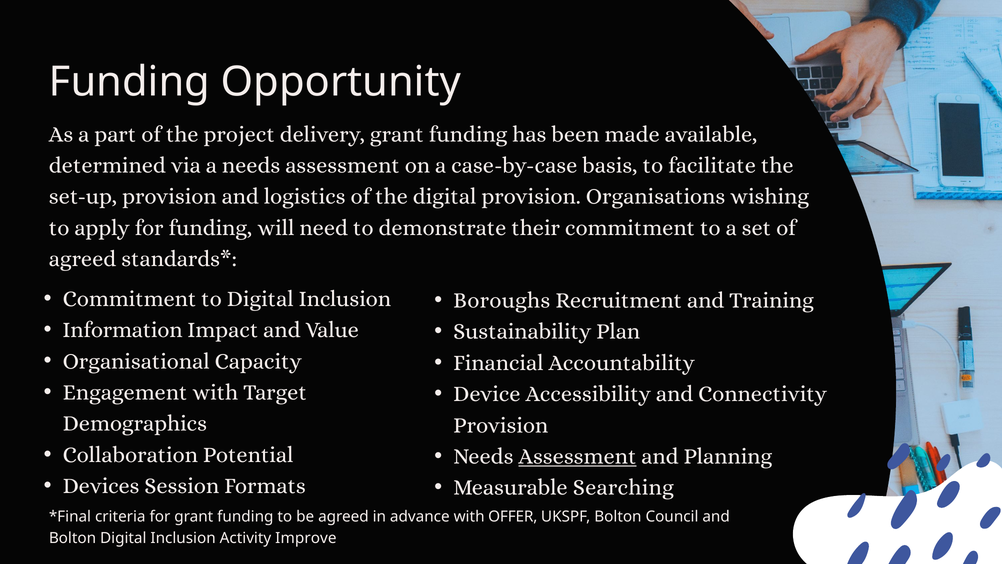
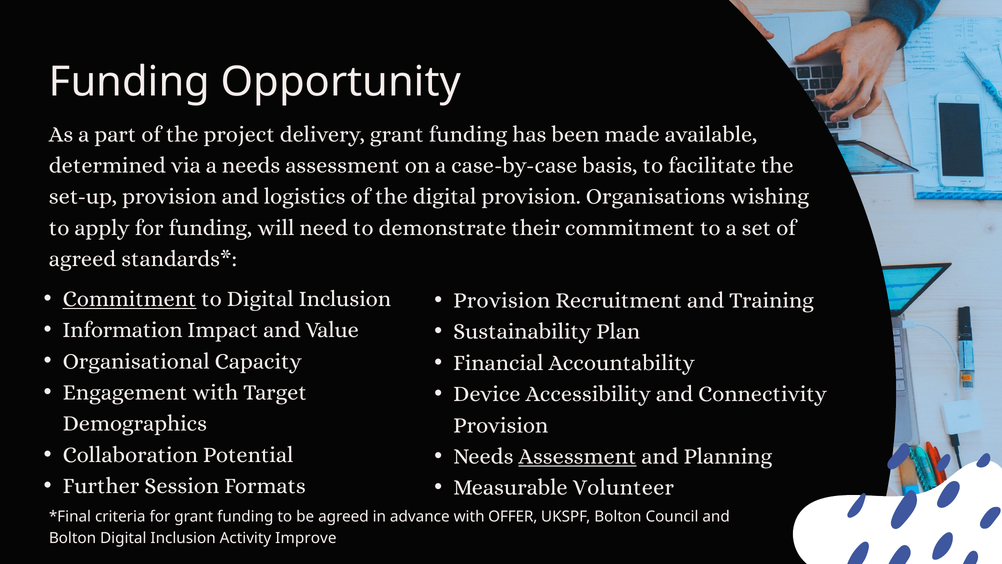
Commitment at (129, 299) underline: none -> present
Boroughs at (502, 300): Boroughs -> Provision
Devices: Devices -> Further
Searching: Searching -> Volunteer
